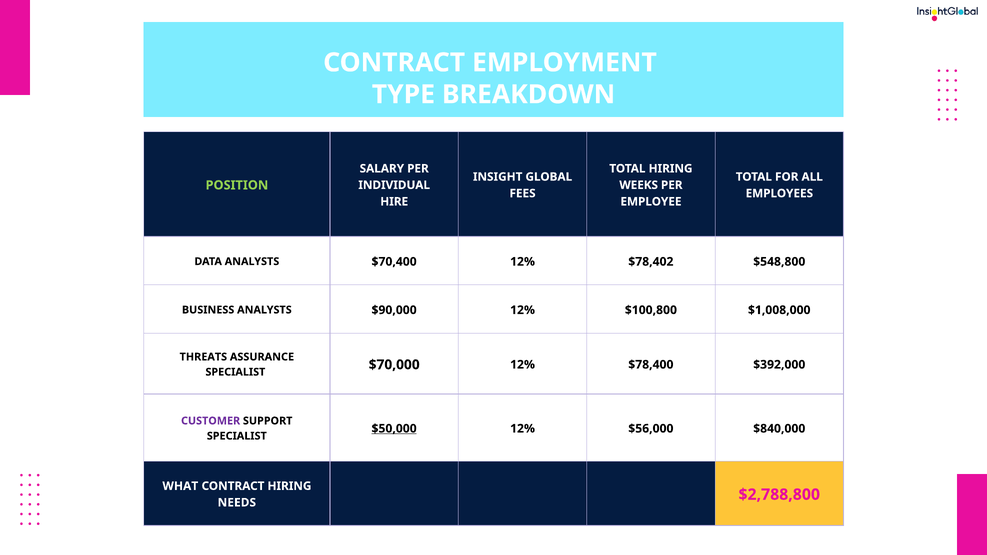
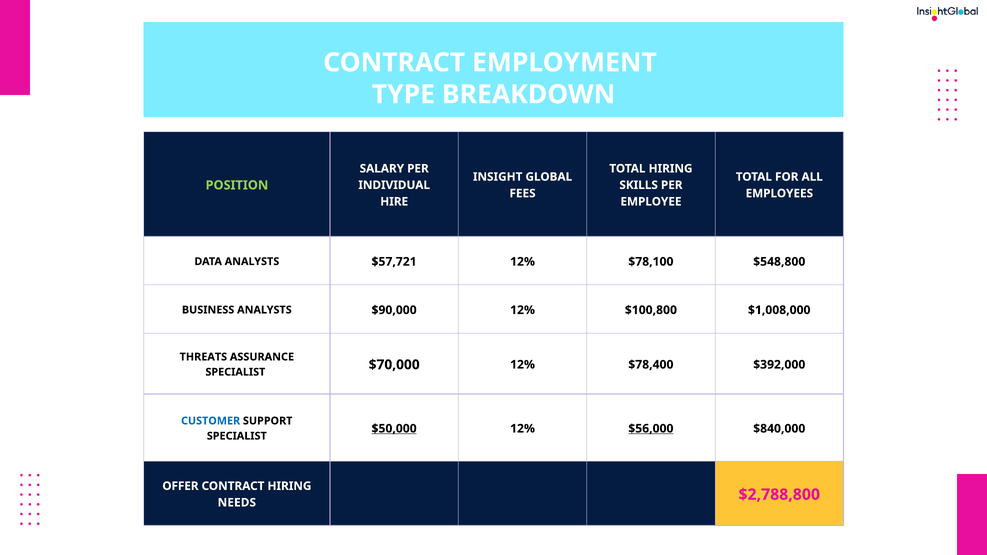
WEEKS: WEEKS -> SKILLS
$70,400: $70,400 -> $57,721
$78,402: $78,402 -> $78,100
CUSTOMER colour: purple -> blue
$56,000 underline: none -> present
WHAT: WHAT -> OFFER
